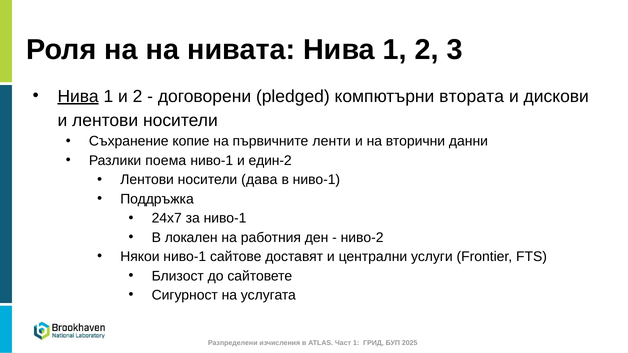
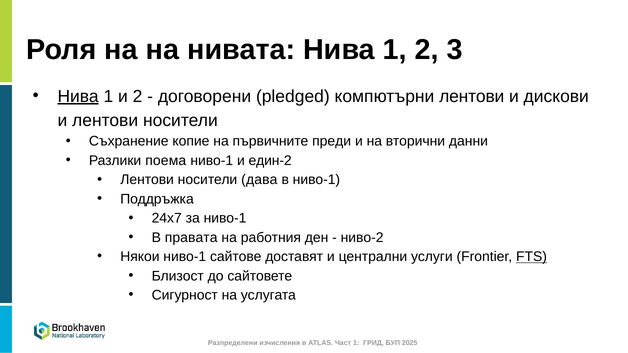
компютърни втората: втората -> лентови
ленти: ленти -> преди
локален: локален -> правата
FTS underline: none -> present
